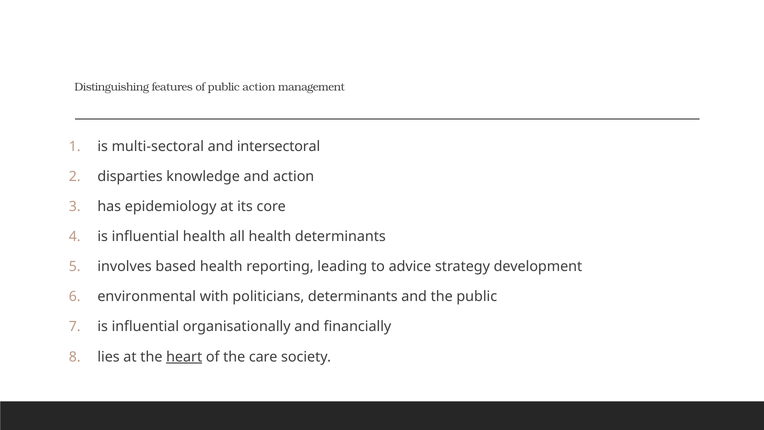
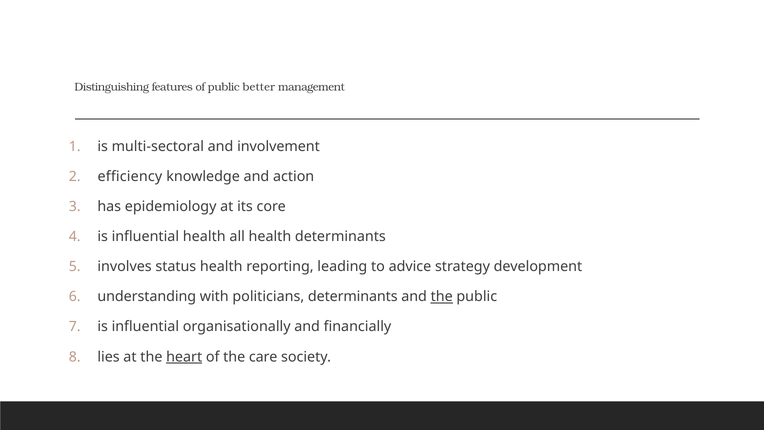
public action: action -> better
intersectoral: intersectoral -> involvement
disparties: disparties -> efficiency
based: based -> status
environmental: environmental -> understanding
the at (442, 297) underline: none -> present
